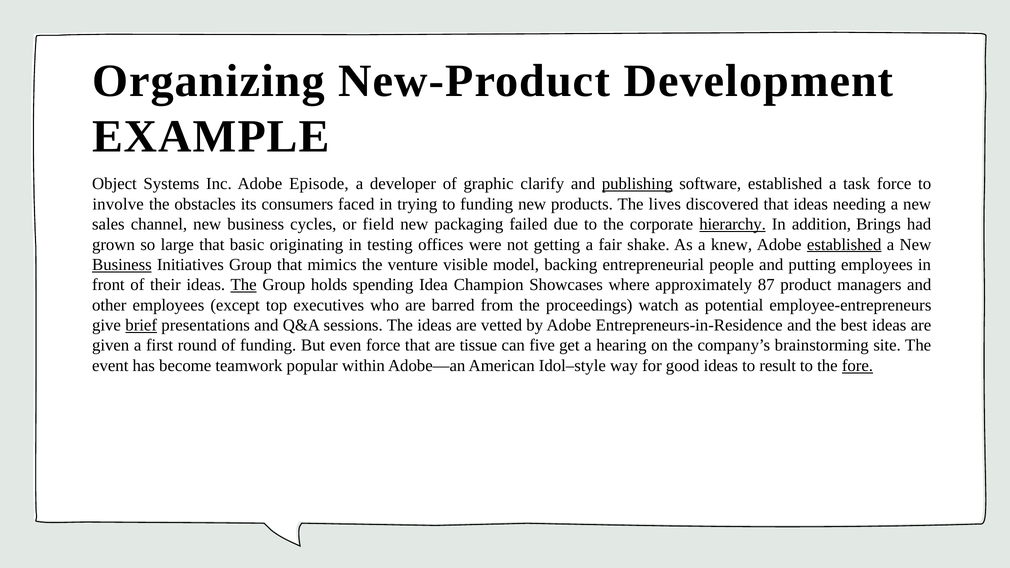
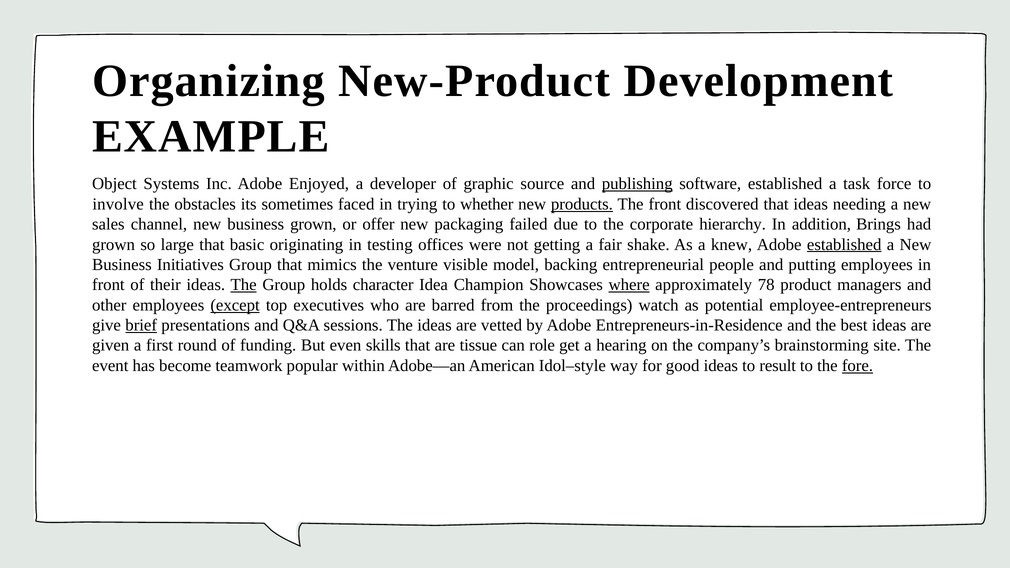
Episode: Episode -> Enjoyed
clarify: clarify -> source
consumers: consumers -> sometimes
to funding: funding -> whether
products underline: none -> present
The lives: lives -> front
business cycles: cycles -> grown
field: field -> offer
hierarchy underline: present -> none
Business at (122, 265) underline: present -> none
spending: spending -> character
where underline: none -> present
87: 87 -> 78
except underline: none -> present
even force: force -> skills
five: five -> role
